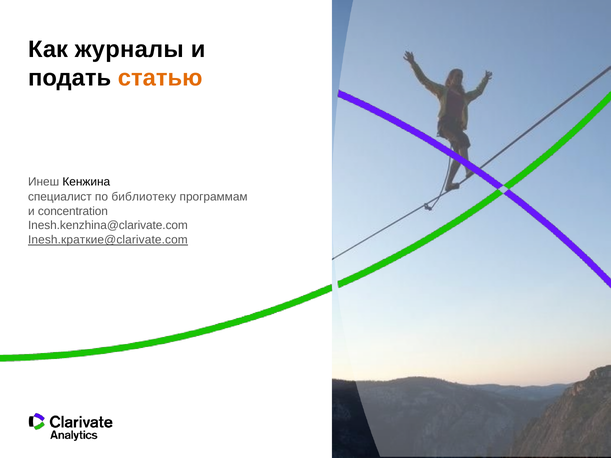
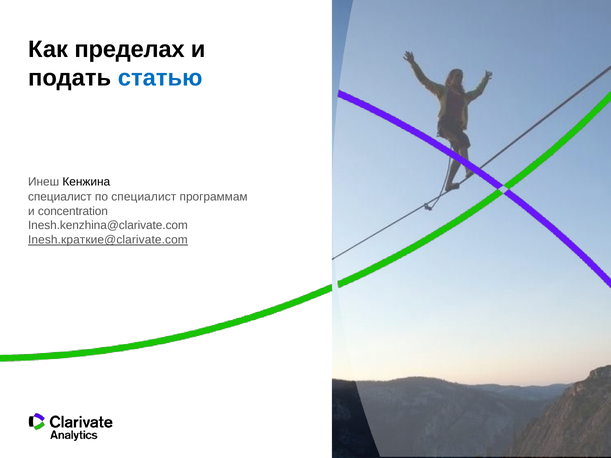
журналы: журналы -> пределах
статью colour: orange -> blue
по библиотеку: библиотеку -> специалист
